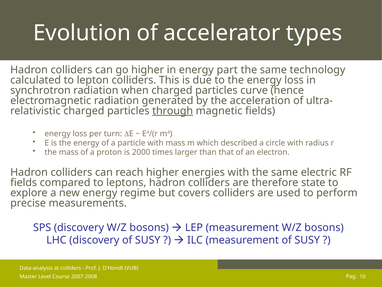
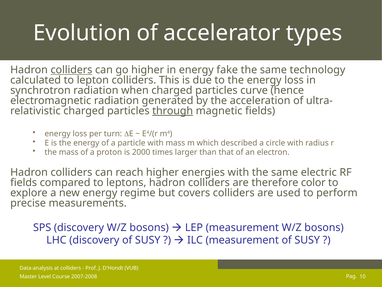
colliders at (71, 70) underline: none -> present
part: part -> fake
state: state -> color
